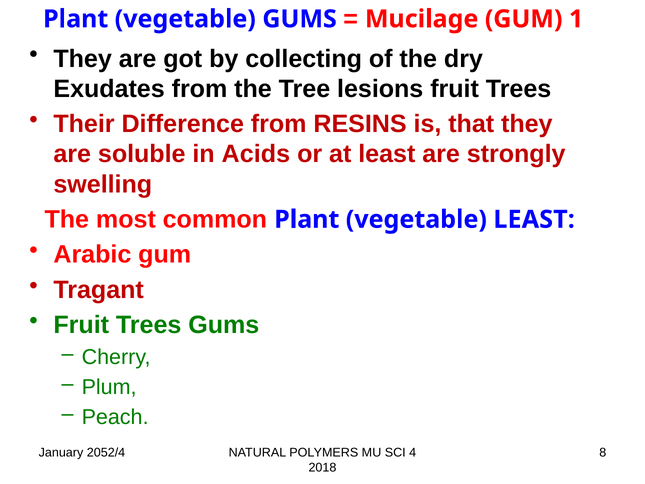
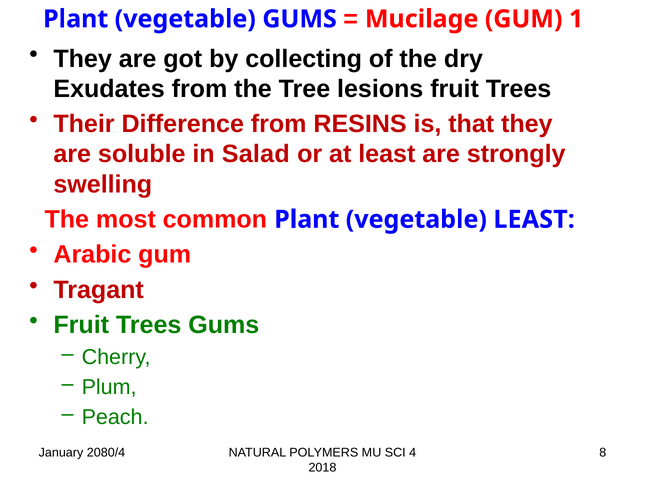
Acids: Acids -> Salad
2052/4: 2052/4 -> 2080/4
